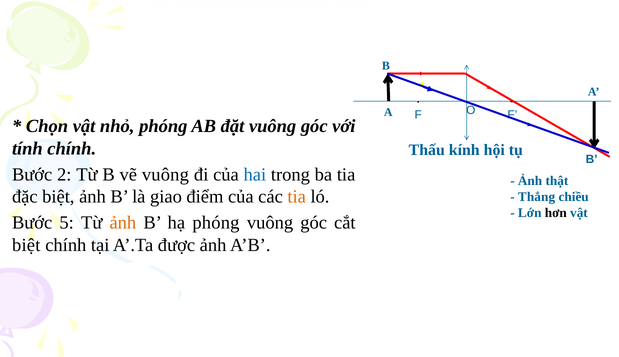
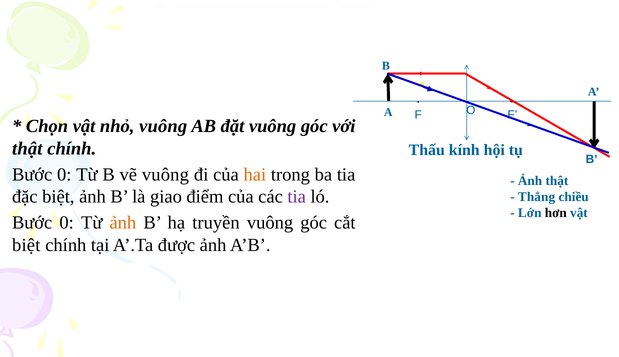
nhỏ phóng: phóng -> vuông
tính at (27, 149): tính -> thật
2 at (64, 175): 2 -> 0
hai colour: blue -> orange
tia at (297, 197) colour: orange -> purple
5 at (67, 223): 5 -> 0
hạ phóng: phóng -> truyền
